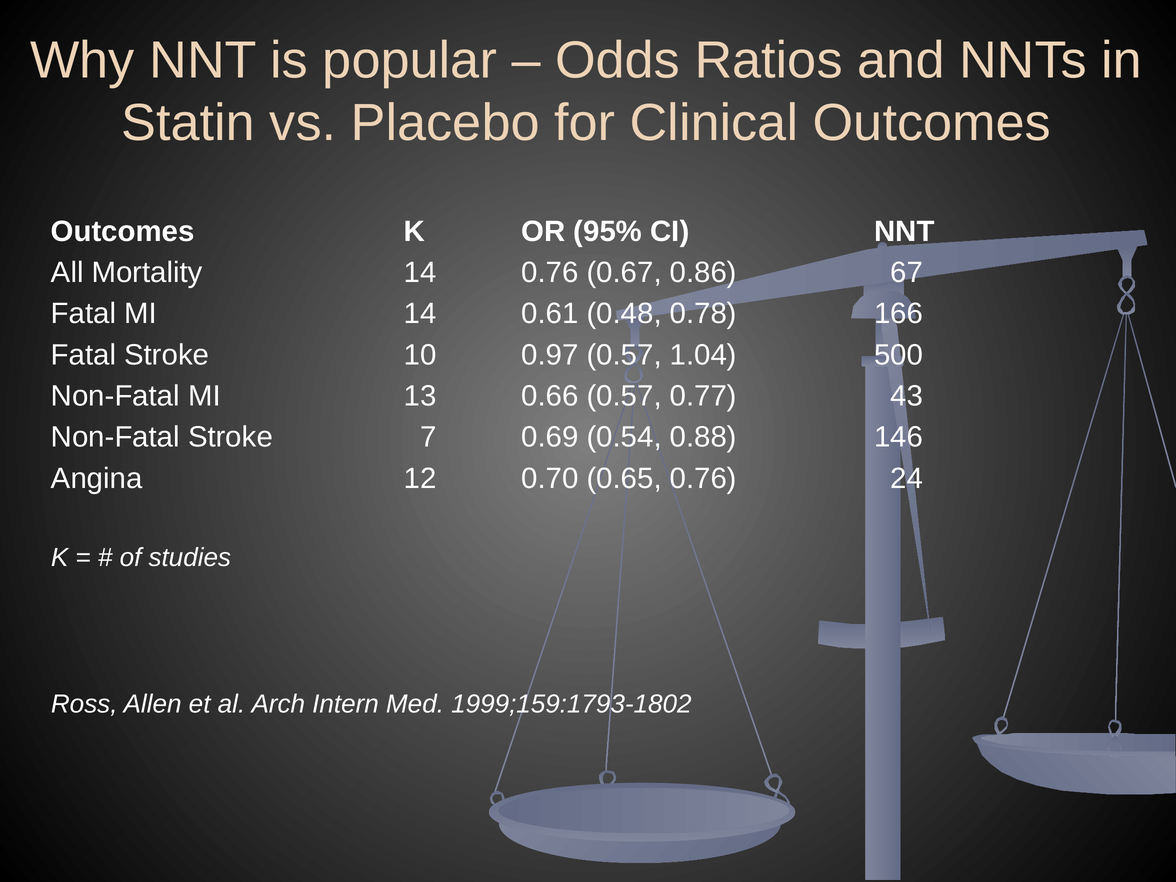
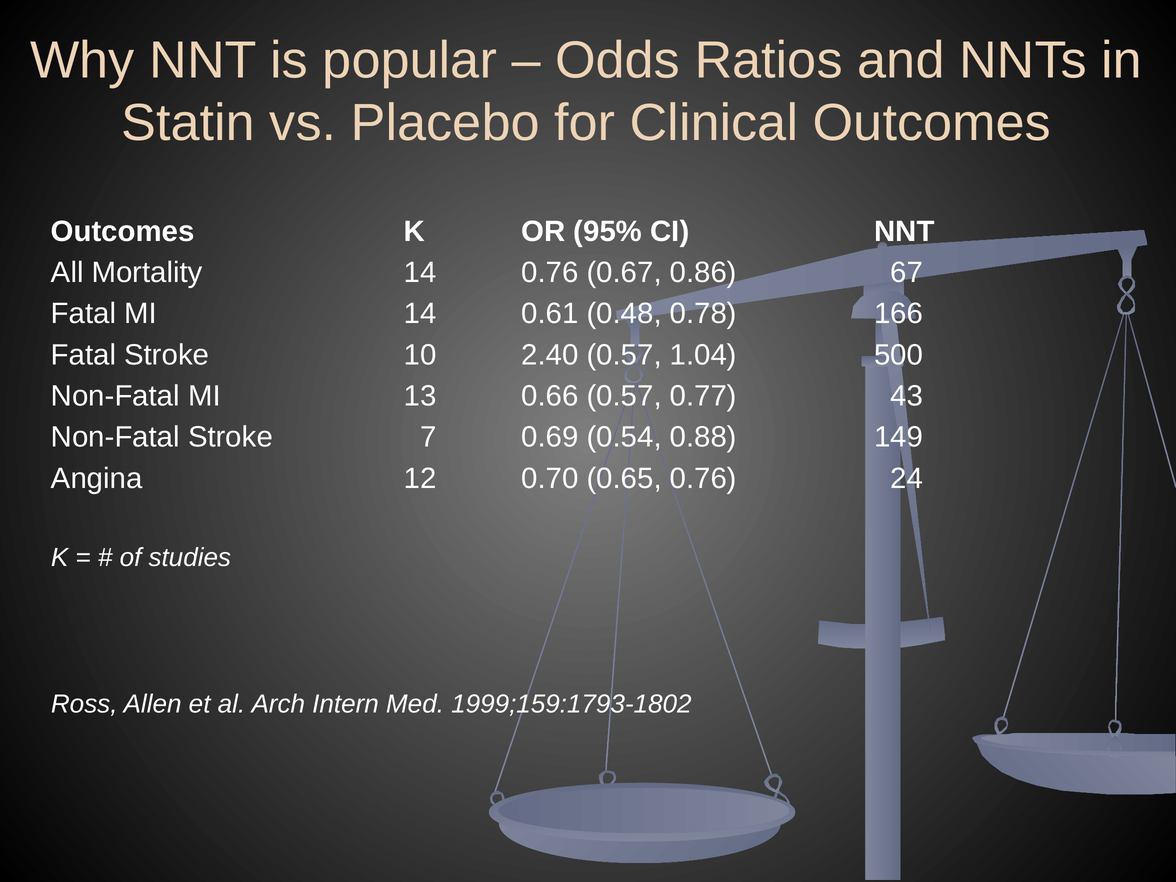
0.97: 0.97 -> 2.40
146: 146 -> 149
